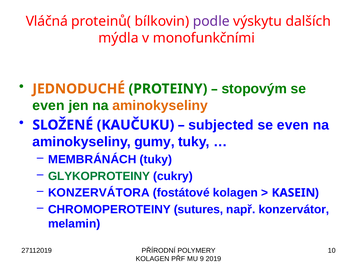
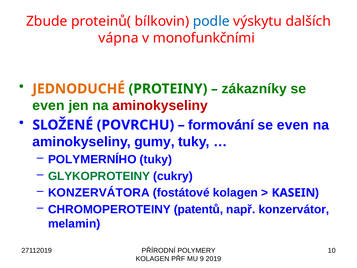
Vláčná: Vláčná -> Zbude
podle colour: purple -> blue
mýdla: mýdla -> vápna
stopovým: stopovým -> zákazníky
aminokyseliny at (160, 105) colour: orange -> red
KAUČUKU: KAUČUKU -> POVRCHU
subjected: subjected -> formování
MEMBRÁNÁCH: MEMBRÁNÁCH -> POLYMERNÍHO
sutures: sutures -> patentů
